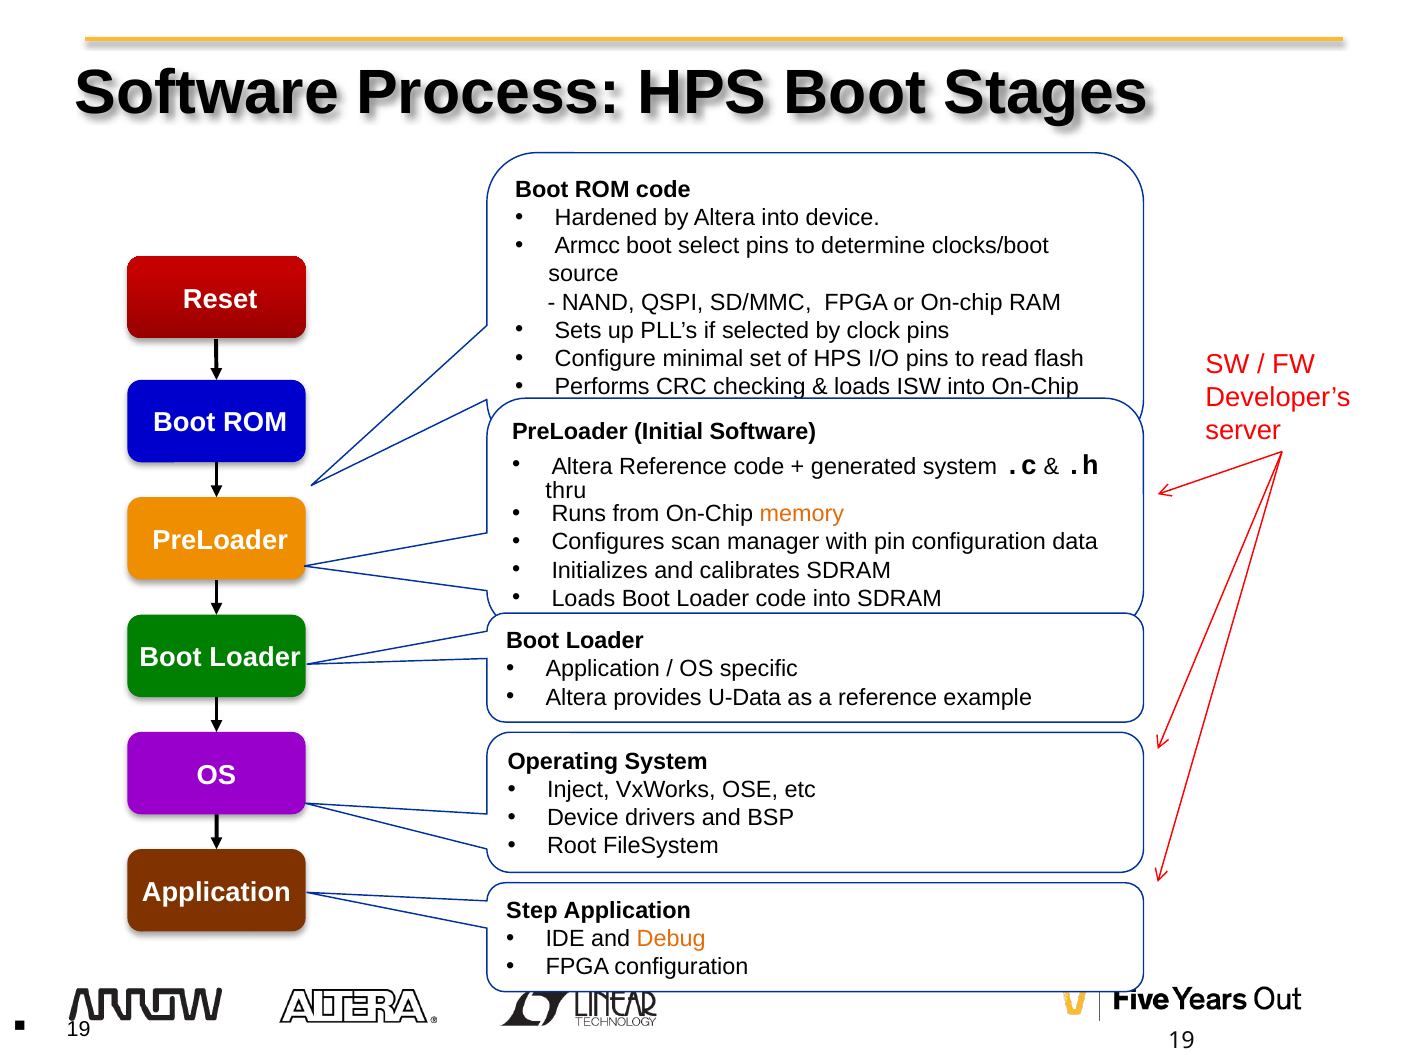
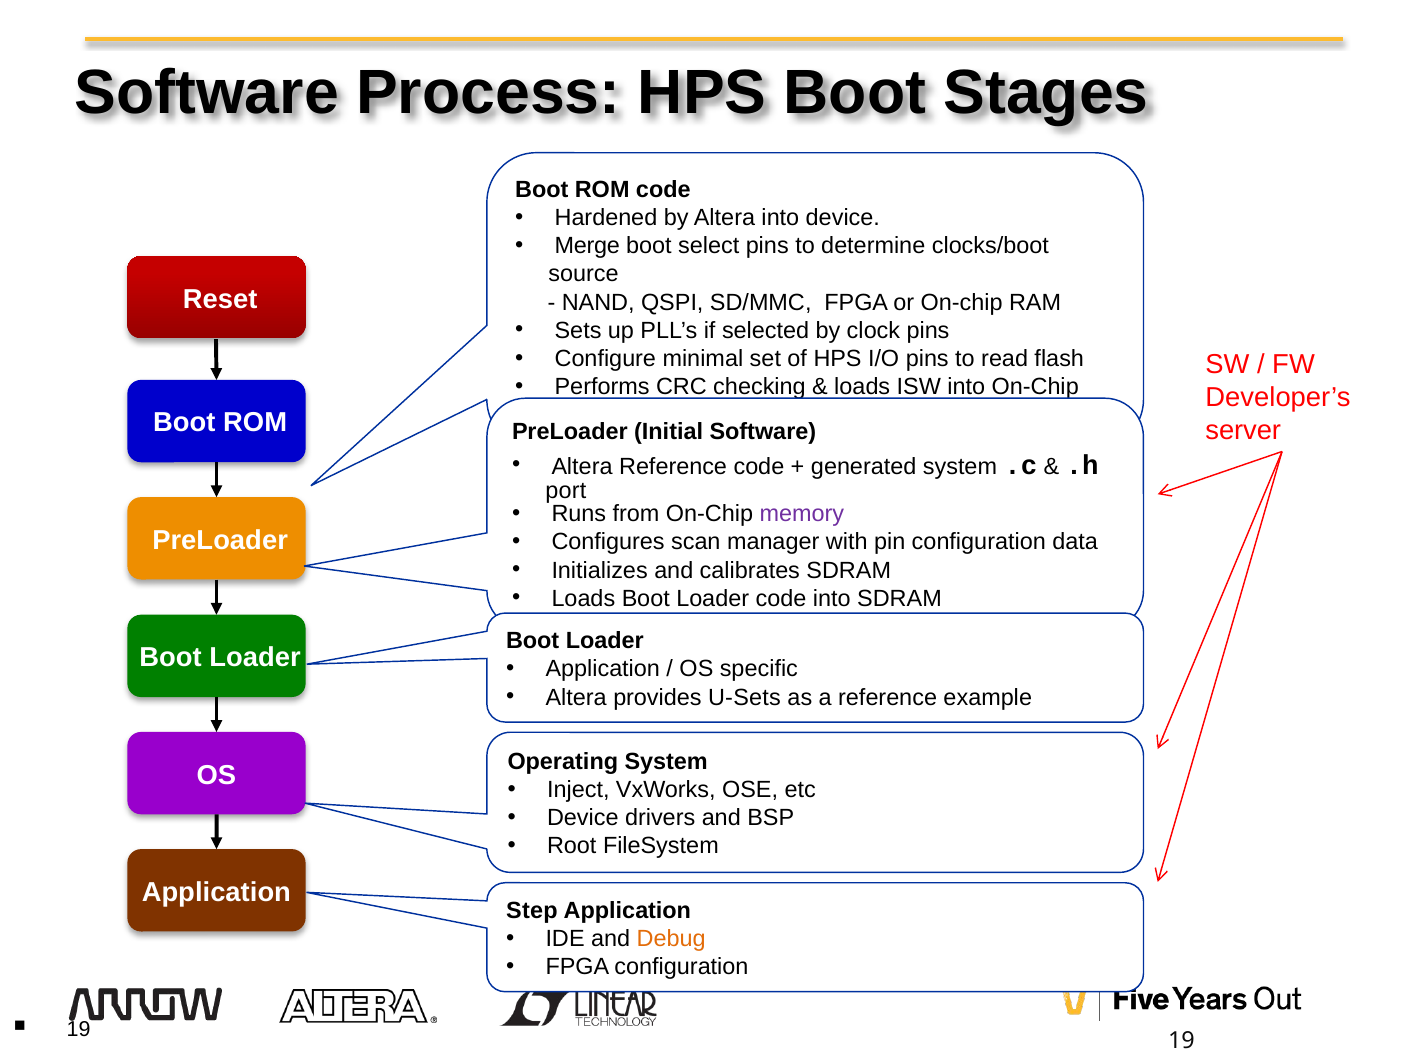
Armcc: Armcc -> Merge
thru: thru -> port
memory colour: orange -> purple
U-Data: U-Data -> U-Sets
